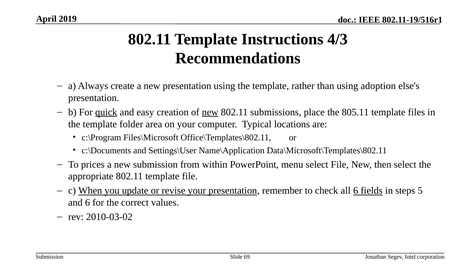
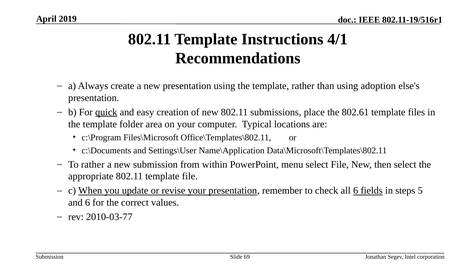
4/3: 4/3 -> 4/1
new at (210, 112) underline: present -> none
805.11: 805.11 -> 802.61
To prices: prices -> rather
2010-03-02: 2010-03-02 -> 2010-03-77
